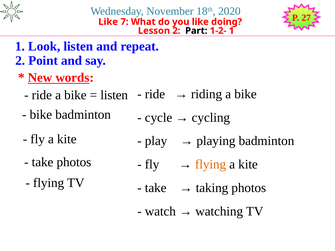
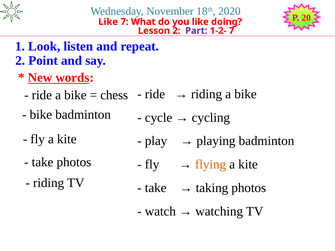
27: 27 -> 20
Part colour: black -> purple
1-2- 1: 1 -> 7
listen at (114, 95): listen -> chess
flying at (49, 183): flying -> riding
